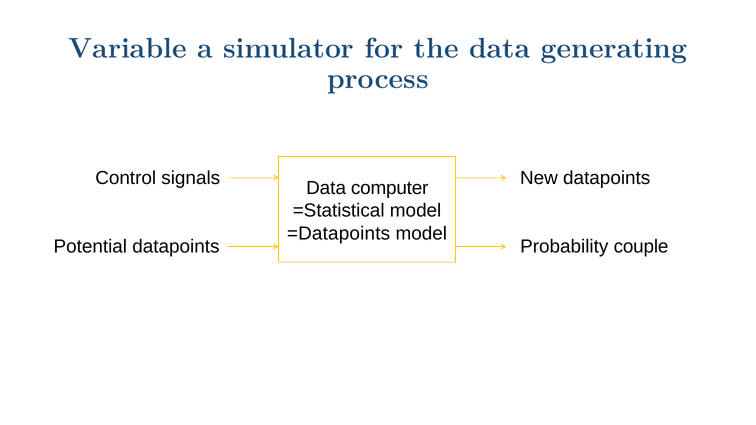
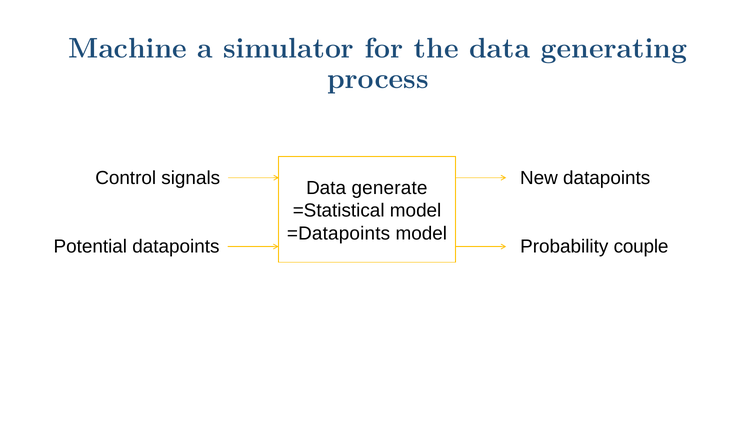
Variable: Variable -> Machine
computer: computer -> generate
